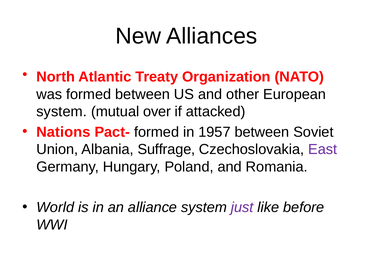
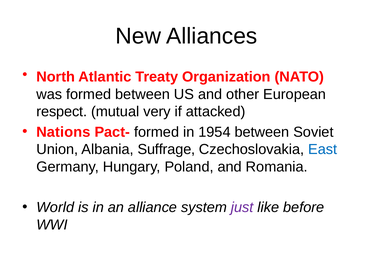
system at (62, 112): system -> respect
over: over -> very
1957: 1957 -> 1954
East colour: purple -> blue
